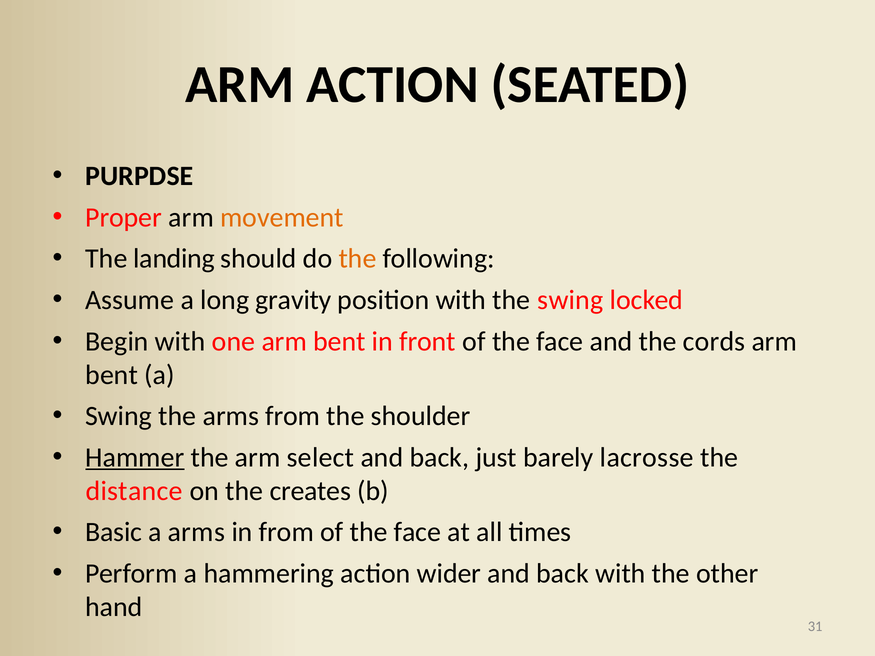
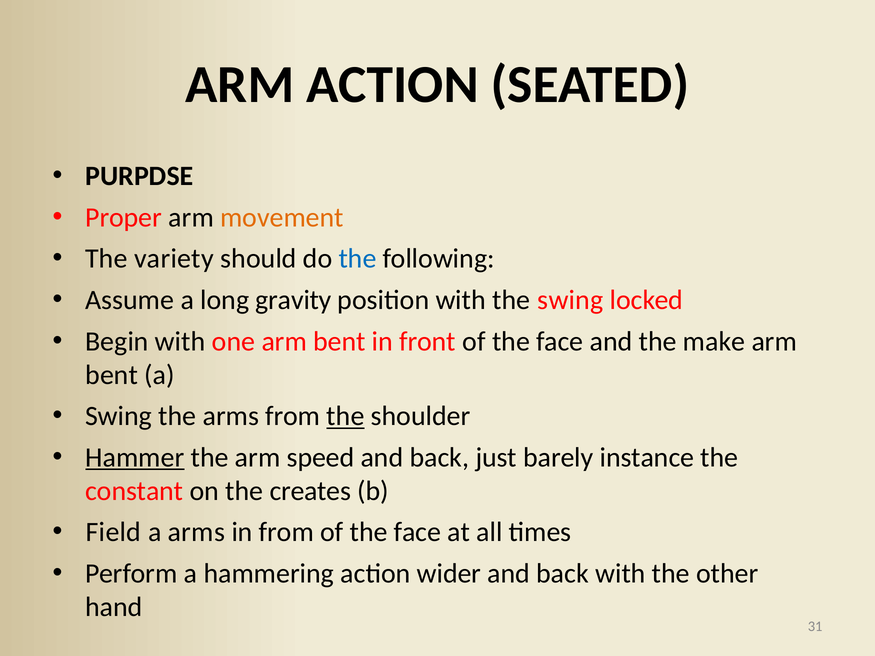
landing: landing -> variety
the at (358, 259) colour: orange -> blue
cords: cords -> make
the at (345, 416) underline: none -> present
select: select -> speed
lacrosse: lacrosse -> instance
distance: distance -> constant
Basic: Basic -> Field
